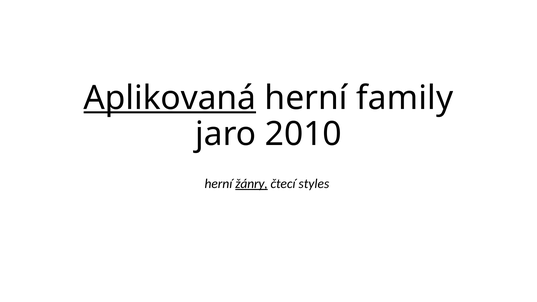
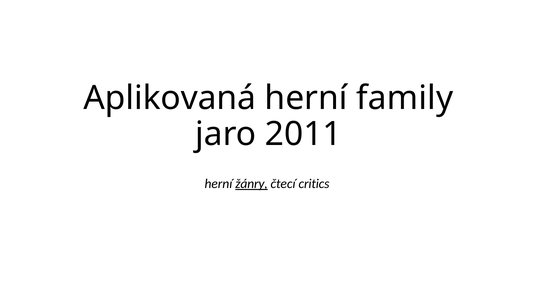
Aplikovaná underline: present -> none
2010: 2010 -> 2011
styles: styles -> critics
